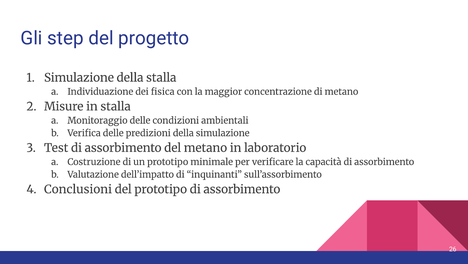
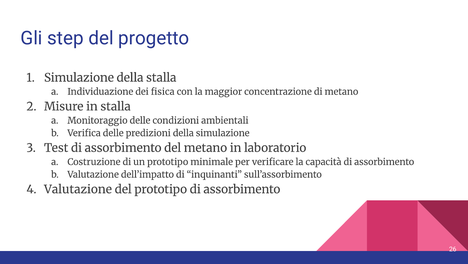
Conclusioni at (78, 189): Conclusioni -> Valutazione
